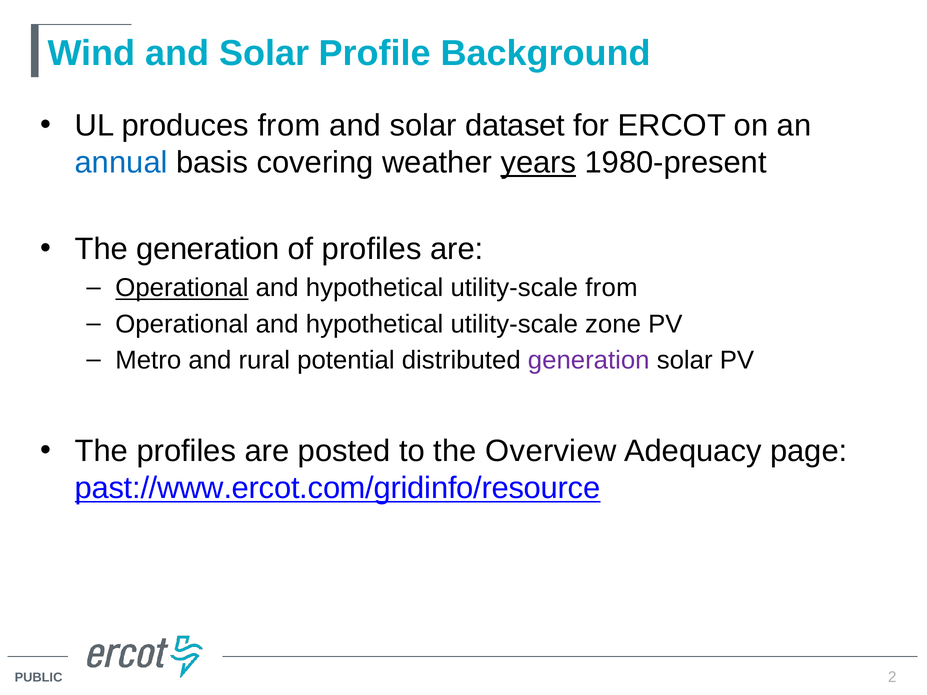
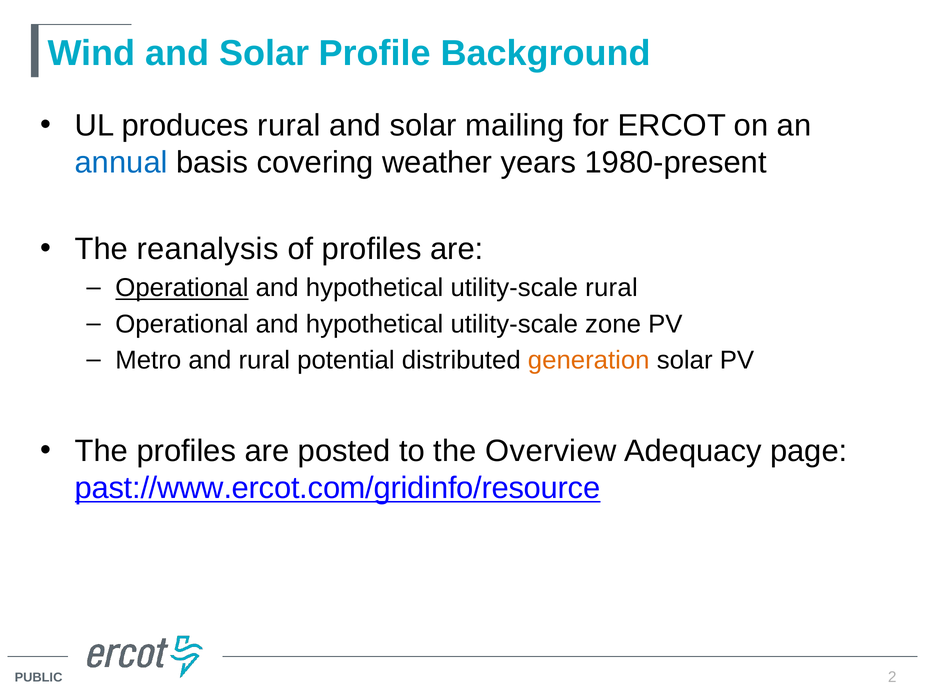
produces from: from -> rural
dataset: dataset -> mailing
years underline: present -> none
The generation: generation -> reanalysis
utility-scale from: from -> rural
generation at (589, 360) colour: purple -> orange
